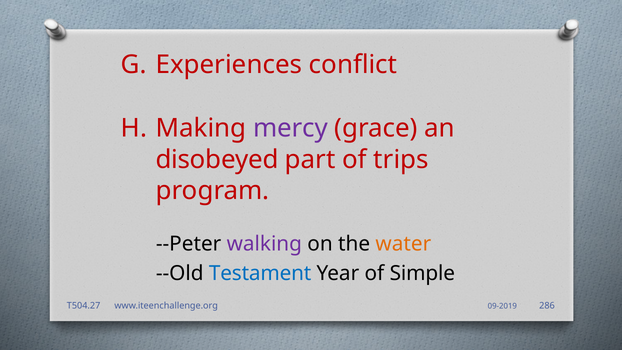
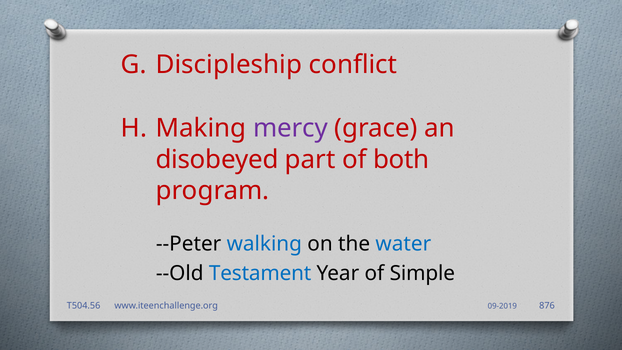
Experiences: Experiences -> Discipleship
trips: trips -> both
walking colour: purple -> blue
water colour: orange -> blue
T504.27: T504.27 -> T504.56
286: 286 -> 876
